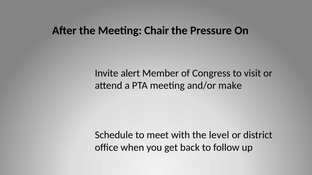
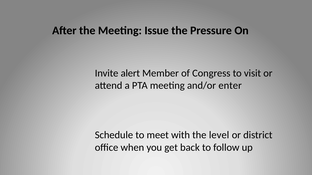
Chair: Chair -> Issue
make: make -> enter
